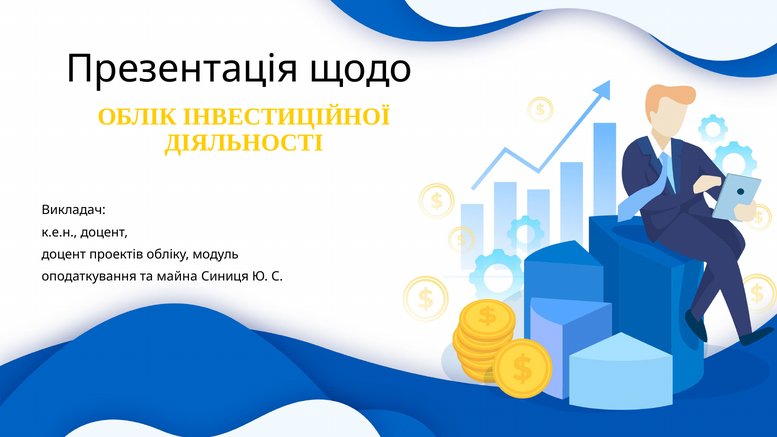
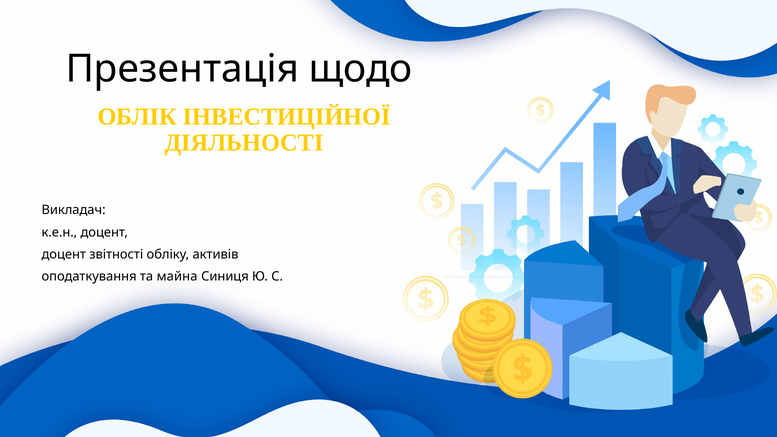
проектів: проектів -> звітності
модуль: модуль -> активів
